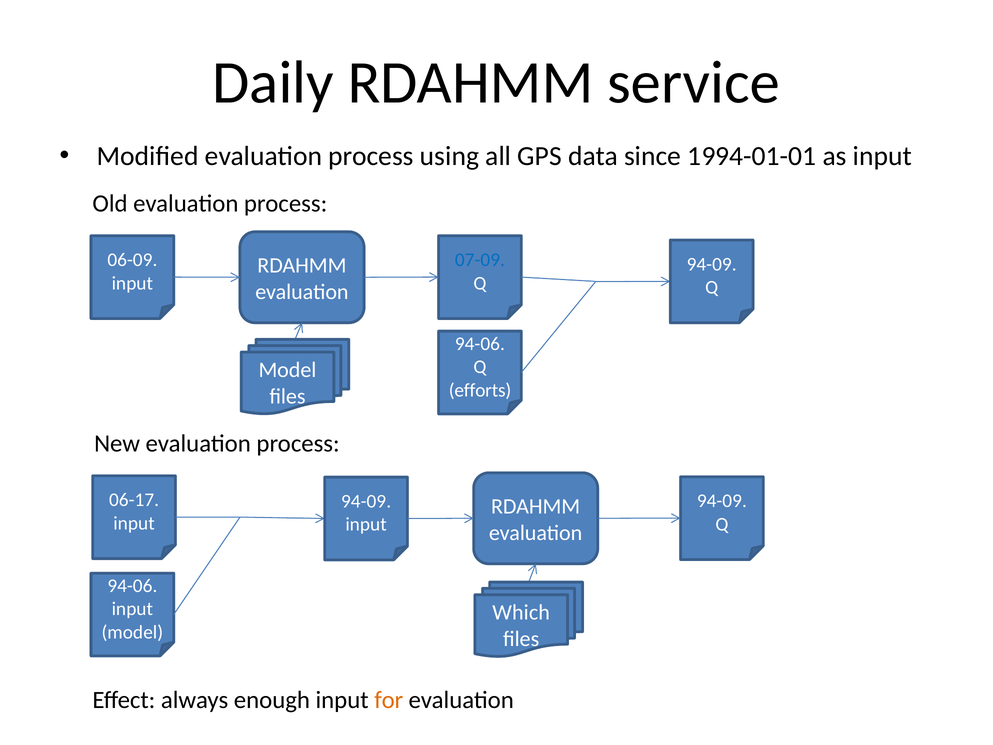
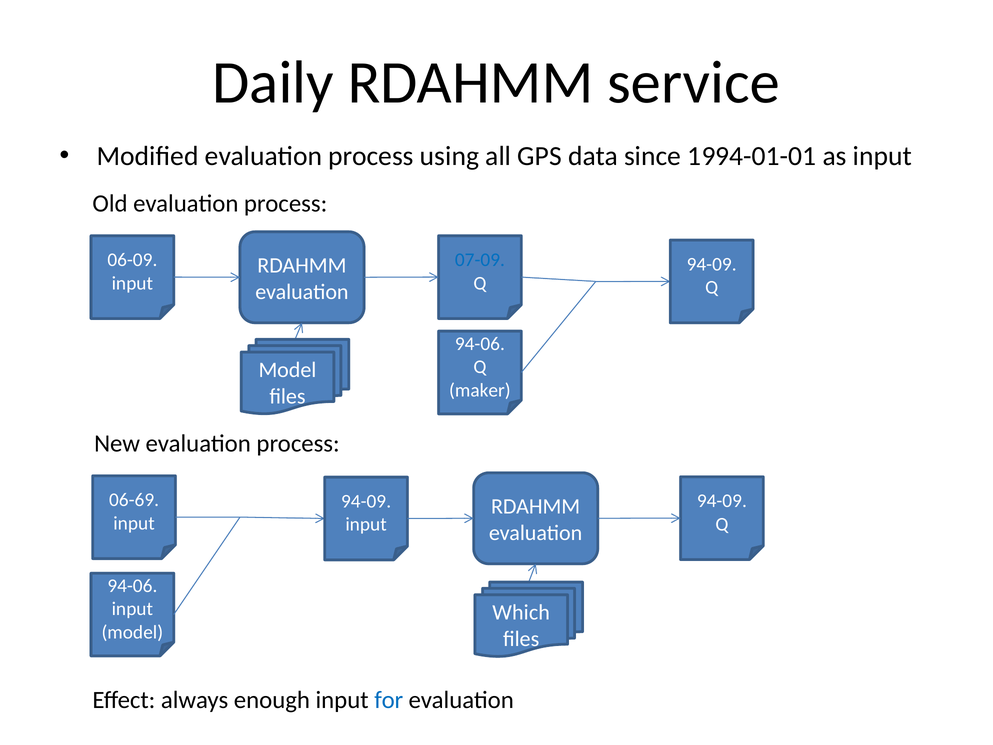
efforts: efforts -> maker
06-17: 06-17 -> 06-69
for colour: orange -> blue
